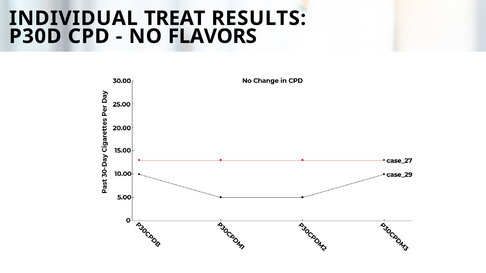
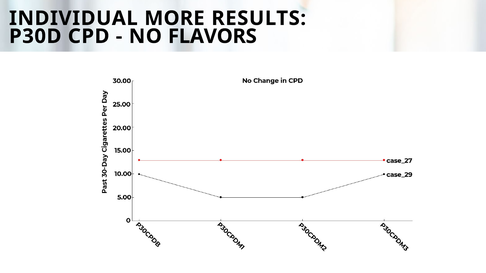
TREAT: TREAT -> MORE
